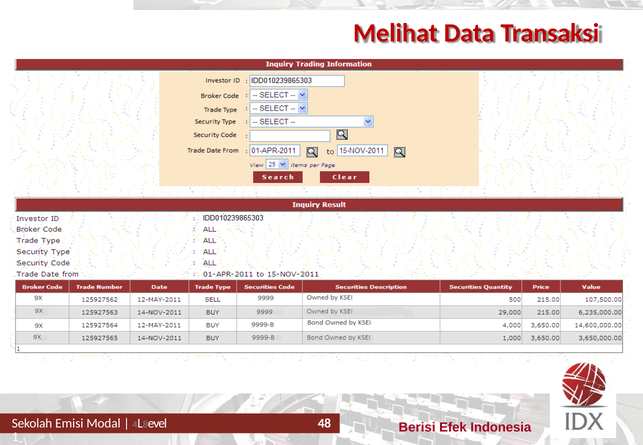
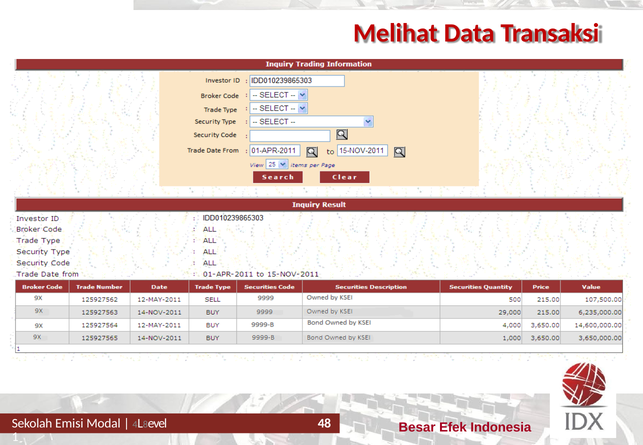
Berisi: Berisi -> Besar
